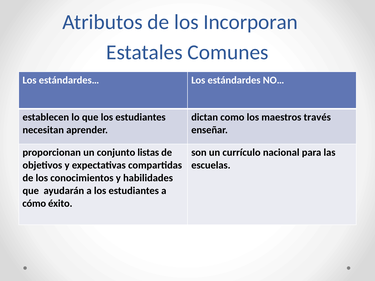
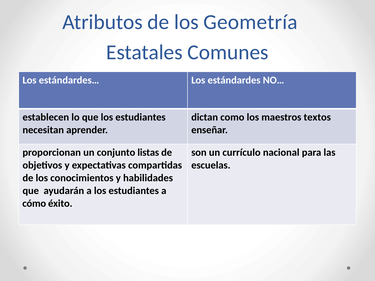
Incorporan: Incorporan -> Geometría
través: través -> textos
